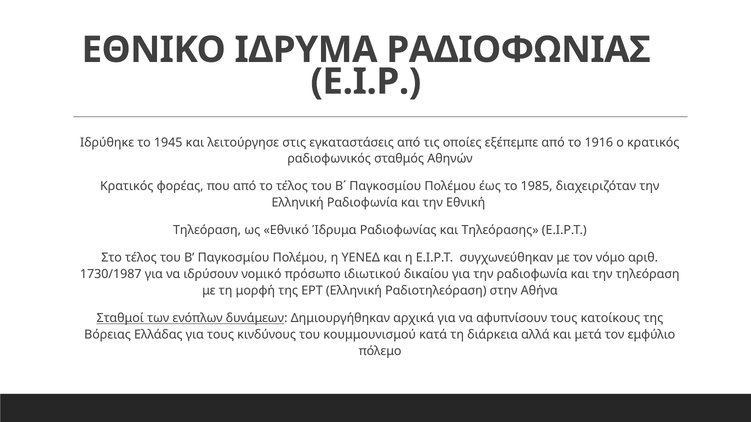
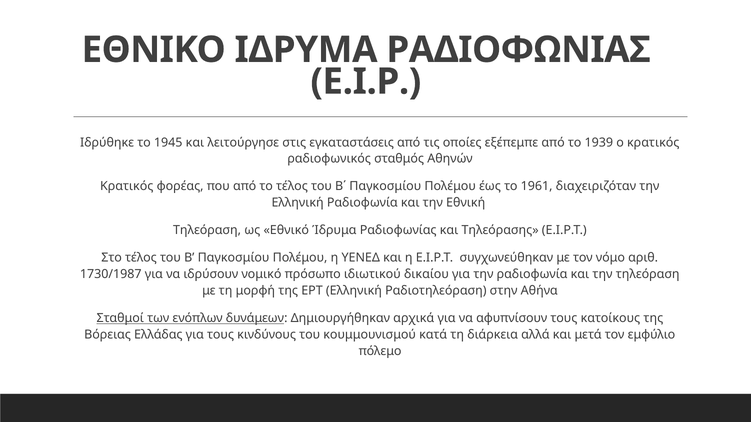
1916: 1916 -> 1939
1985: 1985 -> 1961
